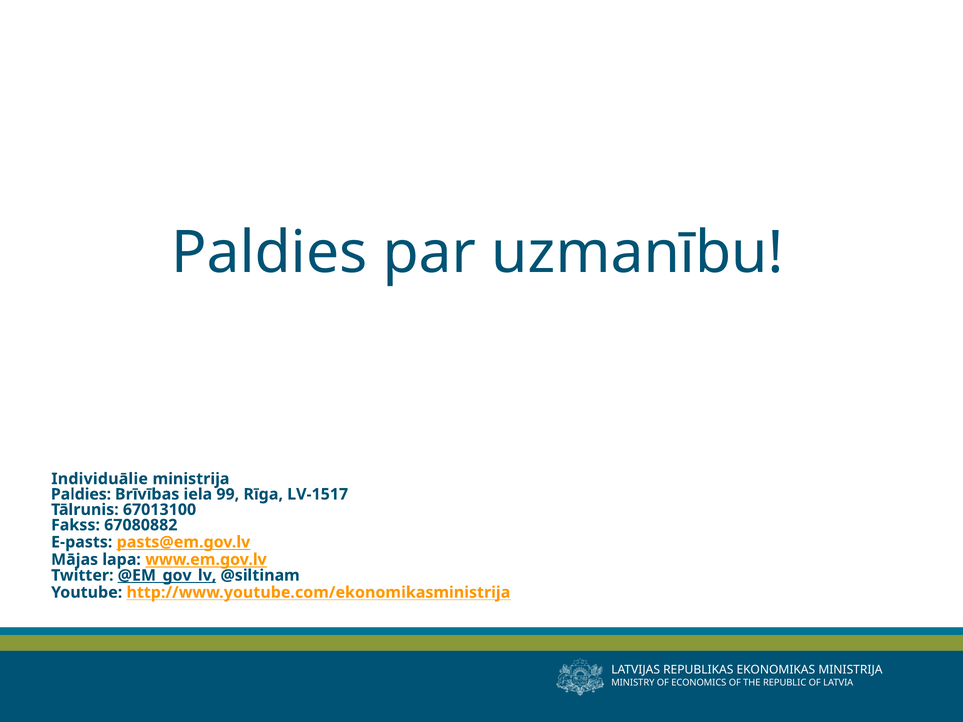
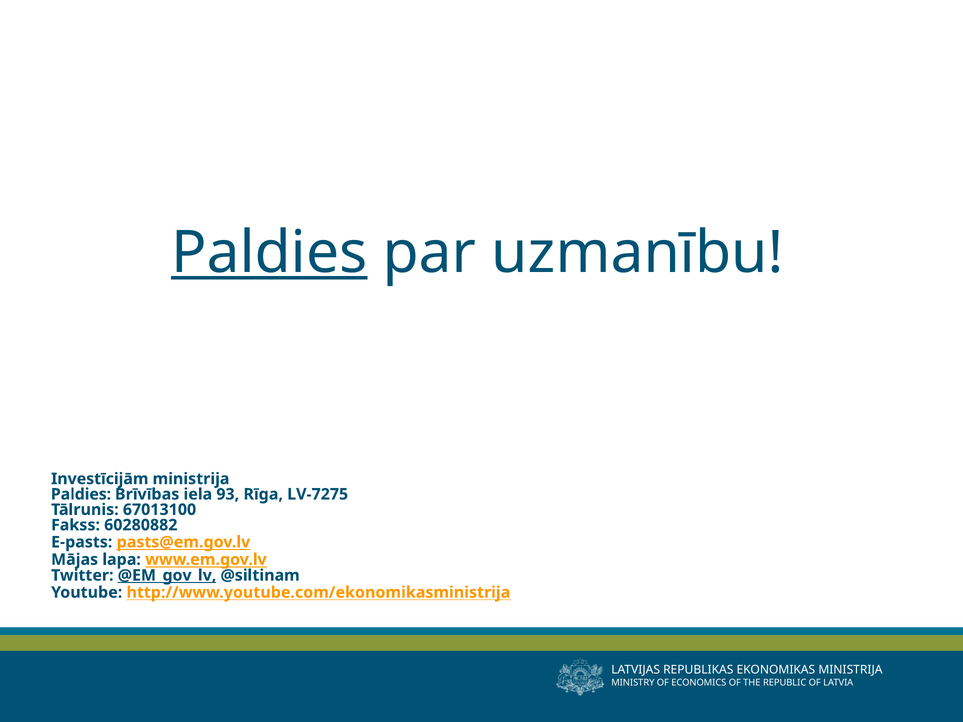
Paldies at (269, 253) underline: none -> present
Individuālie: Individuālie -> Investīcijām
99: 99 -> 93
LV-1517: LV-1517 -> LV-7275
67080882: 67080882 -> 60280882
